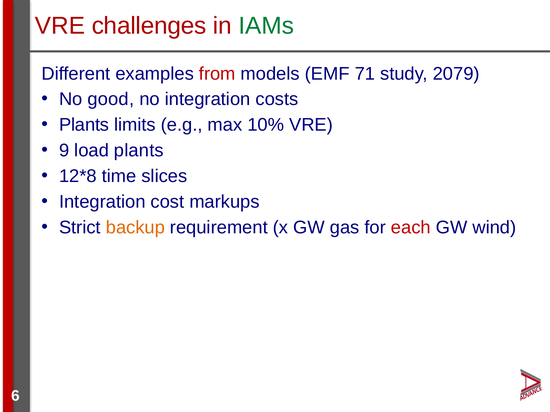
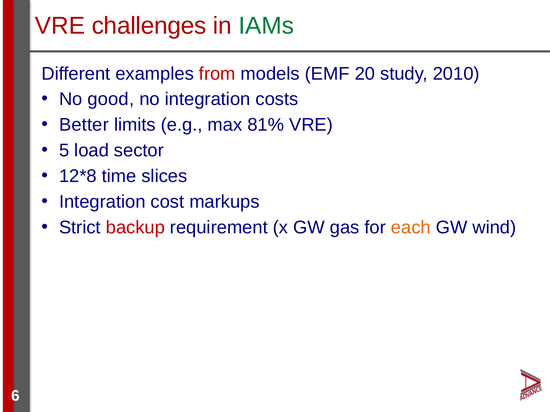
71: 71 -> 20
2079: 2079 -> 2010
Plants at (84, 125): Plants -> Better
10%: 10% -> 81%
9: 9 -> 5
load plants: plants -> sector
backup colour: orange -> red
each colour: red -> orange
